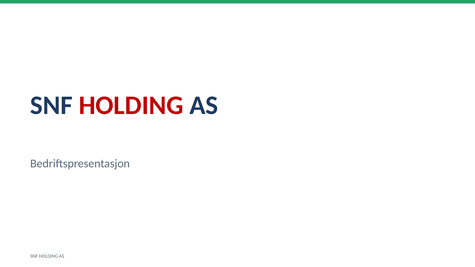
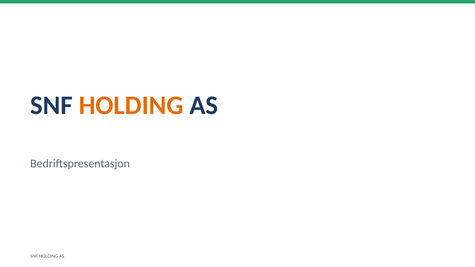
HOLDING at (131, 105) colour: red -> orange
